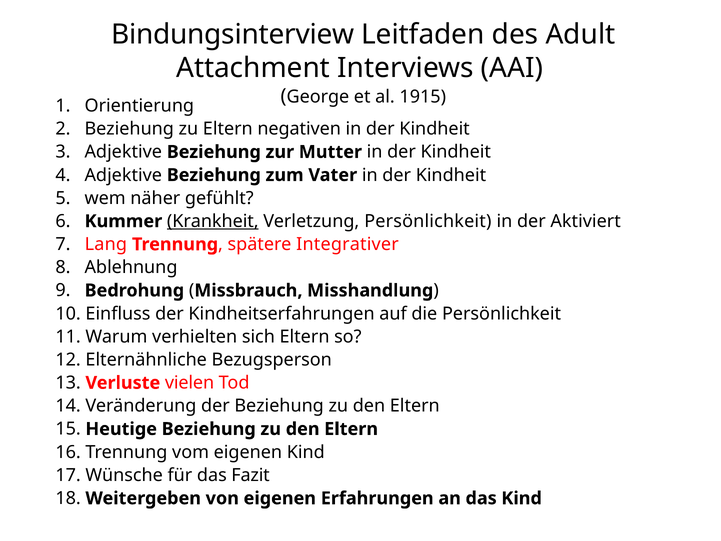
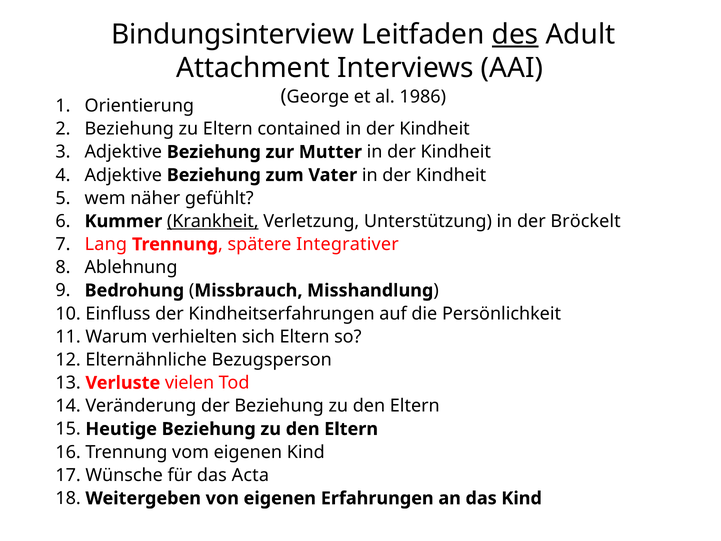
des underline: none -> present
1915: 1915 -> 1986
negativen: negativen -> contained
Verletzung Persönlichkeit: Persönlichkeit -> Unterstützung
Aktiviert: Aktiviert -> Bröckelt
Fazit: Fazit -> Acta
